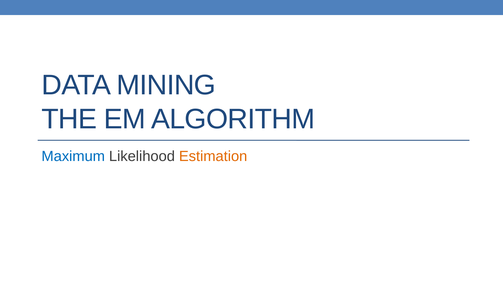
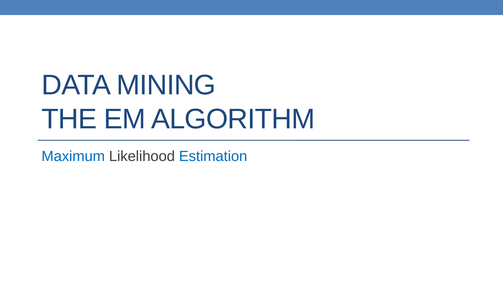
Estimation colour: orange -> blue
